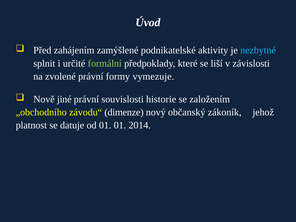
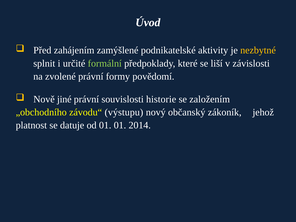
nezbytné colour: light blue -> yellow
vymezuje: vymezuje -> povědomí
dimenze: dimenze -> výstupu
